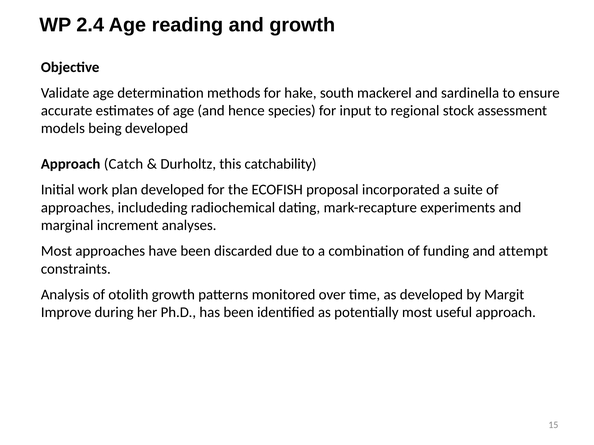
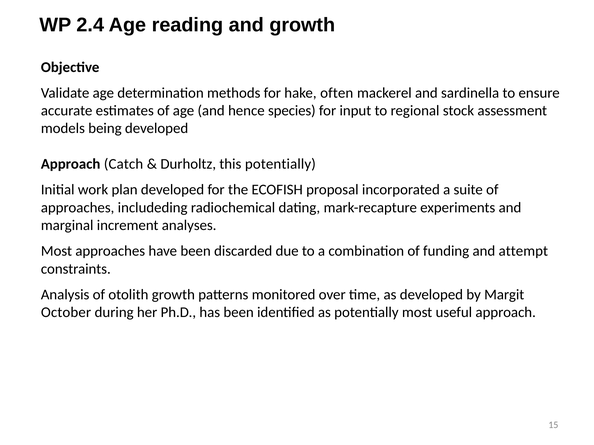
south: south -> often
this catchability: catchability -> potentially
Improve: Improve -> October
